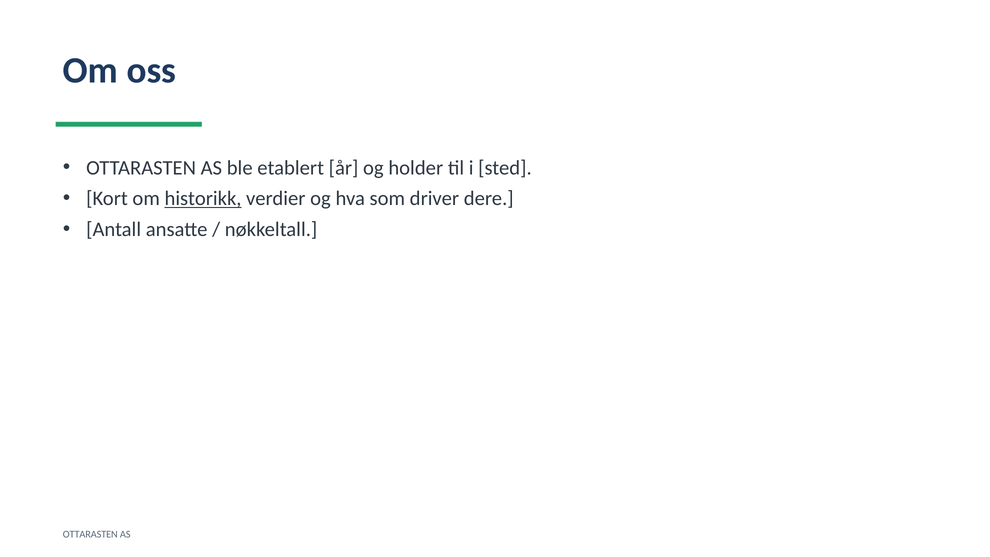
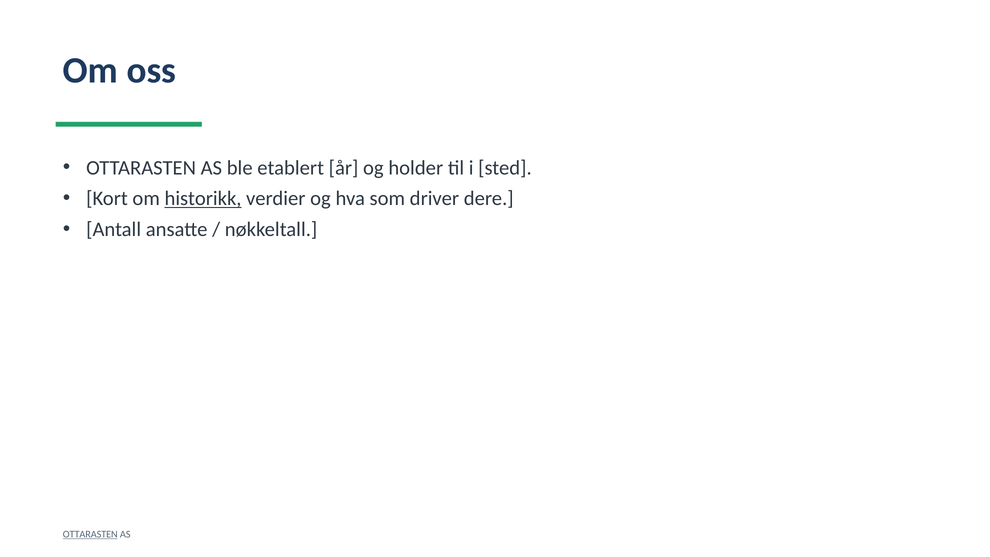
OTTARASTEN at (90, 534) underline: none -> present
